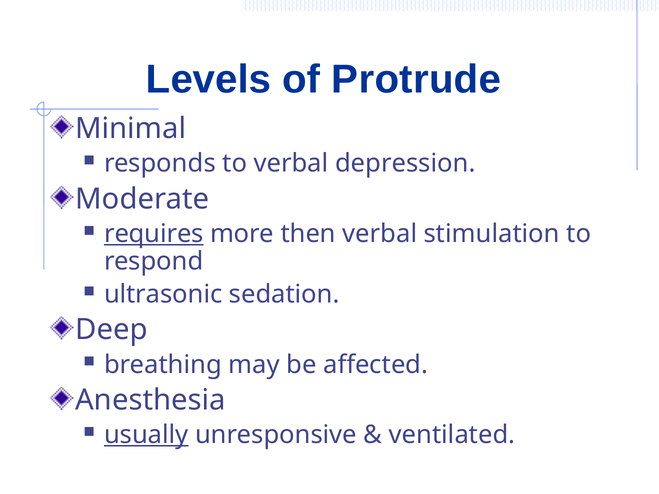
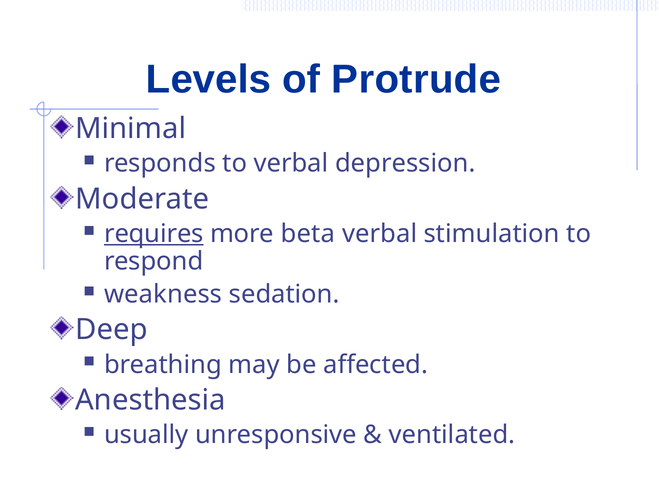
then: then -> beta
ultrasonic: ultrasonic -> weakness
usually underline: present -> none
